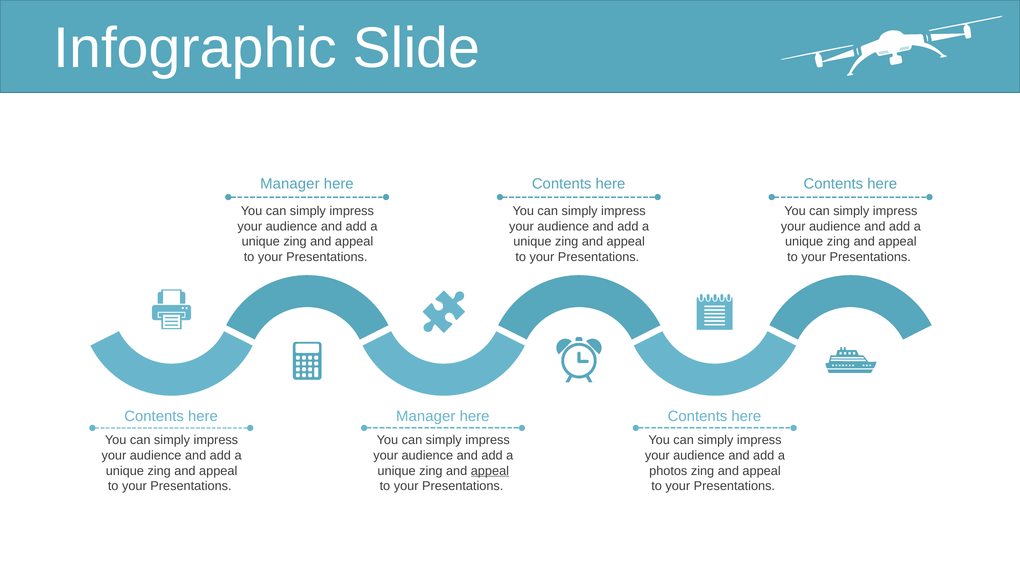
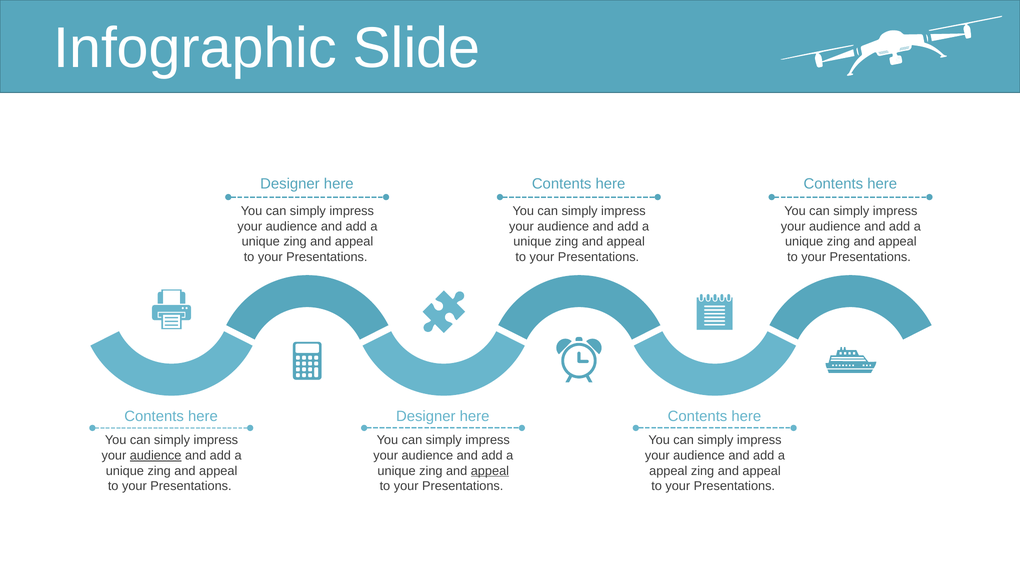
Manager at (290, 184): Manager -> Designer
Manager at (426, 416): Manager -> Designer
audience at (156, 455) underline: none -> present
photos at (668, 471): photos -> appeal
